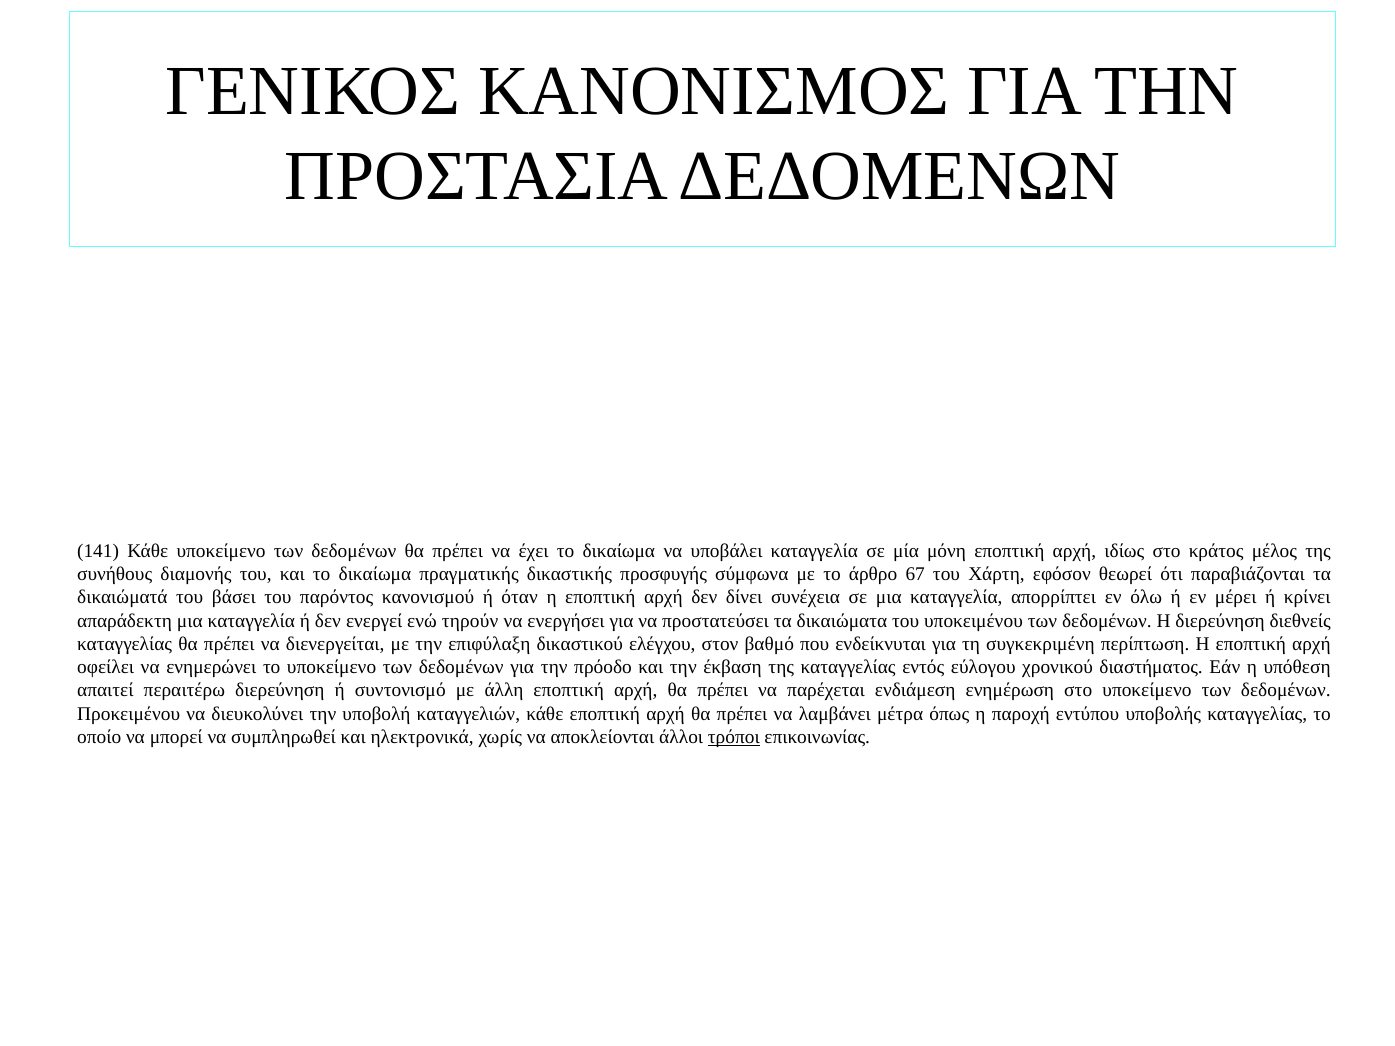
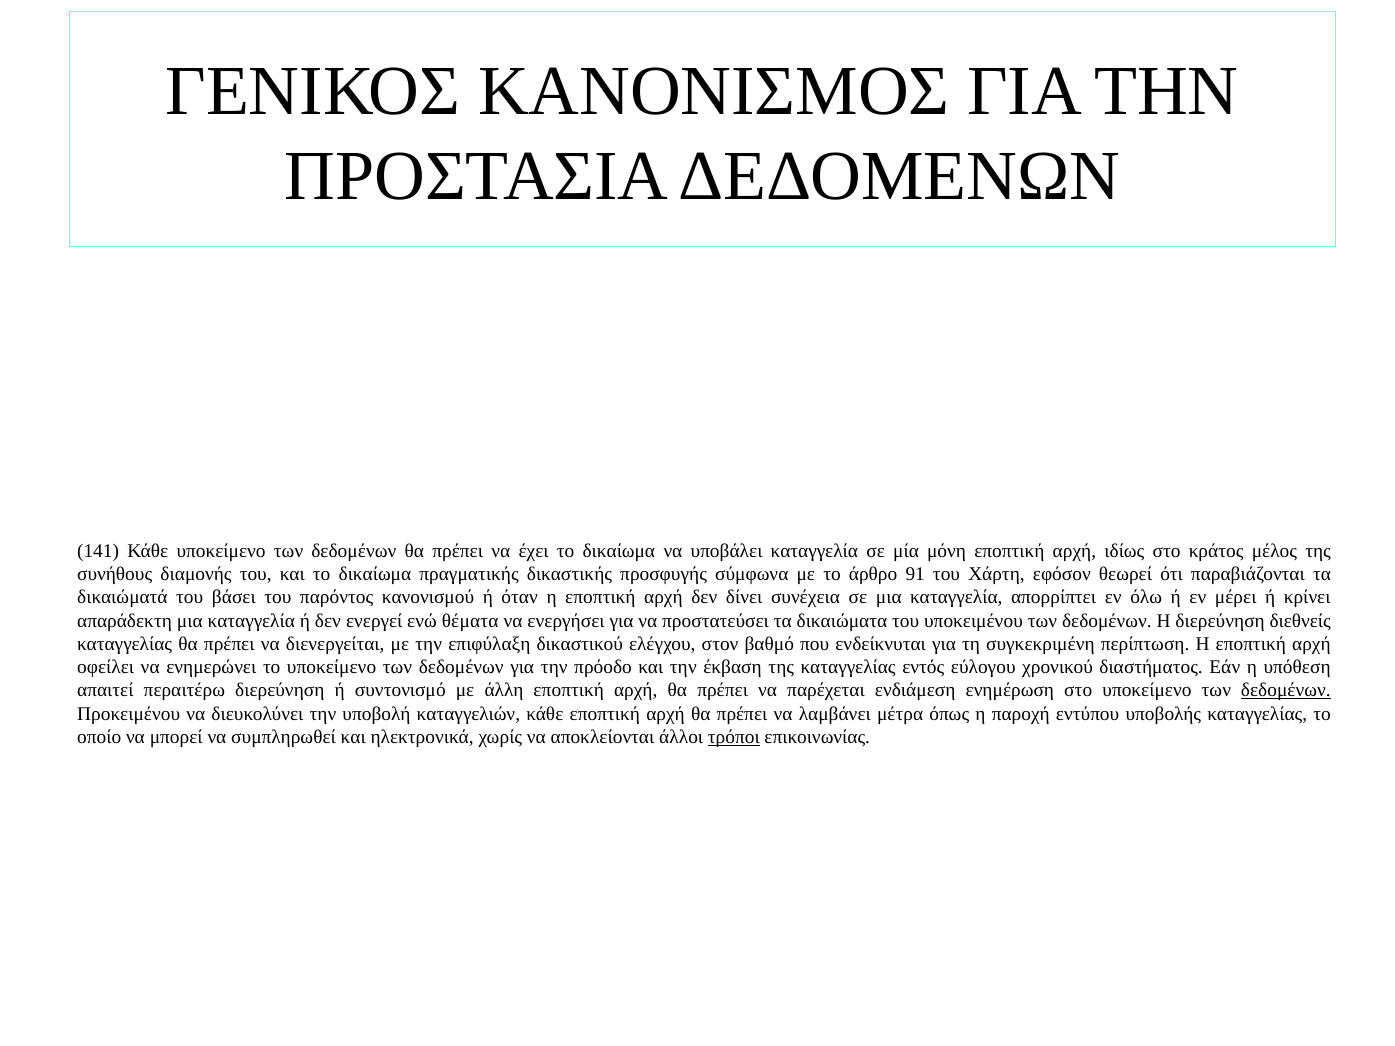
67: 67 -> 91
τηρούν: τηρούν -> θέματα
δεδομένων at (1286, 691) underline: none -> present
